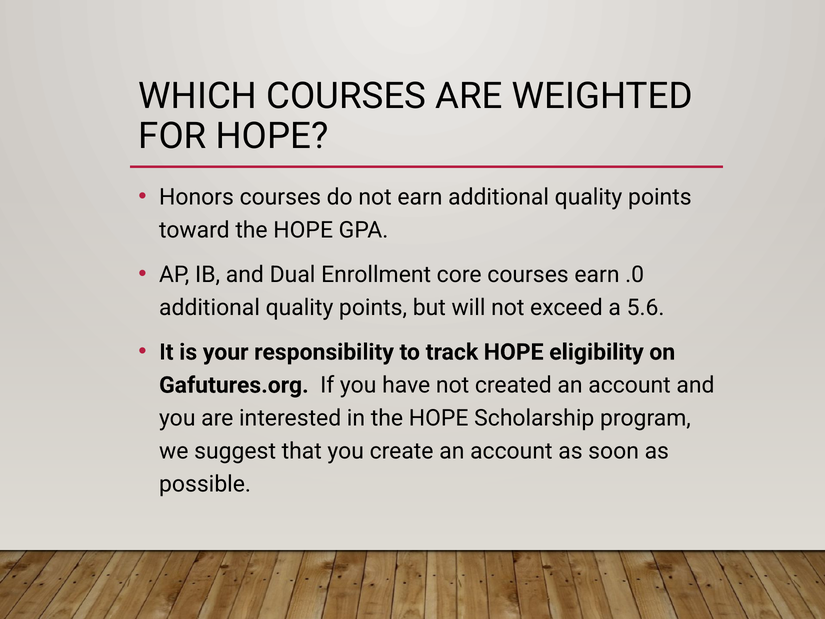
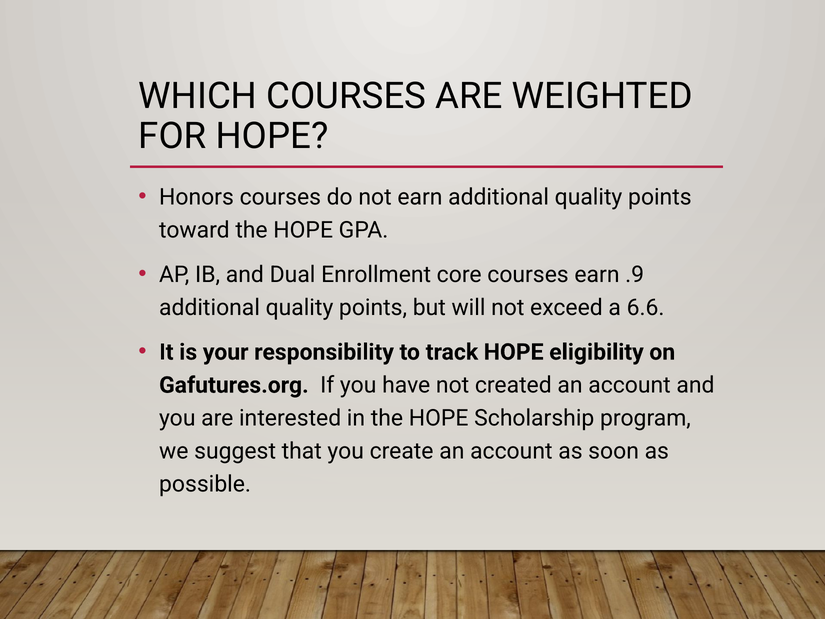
.0: .0 -> .9
5.6: 5.6 -> 6.6
